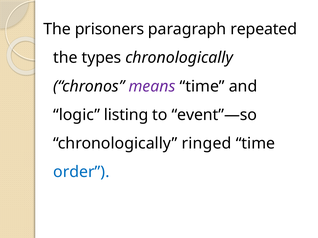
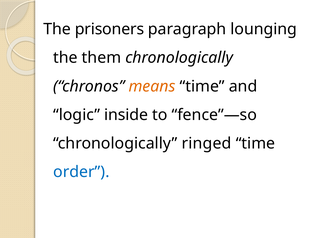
repeated: repeated -> lounging
types: types -> them
means colour: purple -> orange
listing: listing -> inside
event”—so: event”—so -> fence”—so
